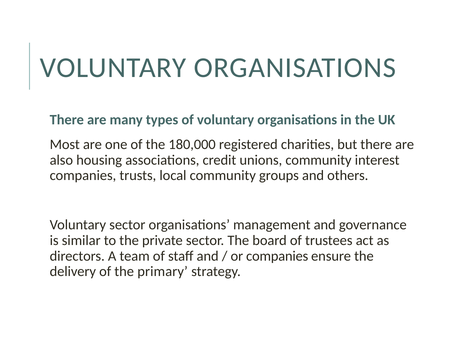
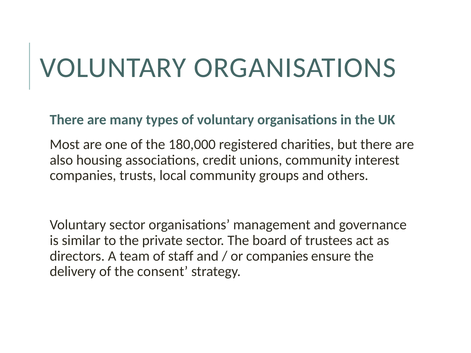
primary: primary -> consent
